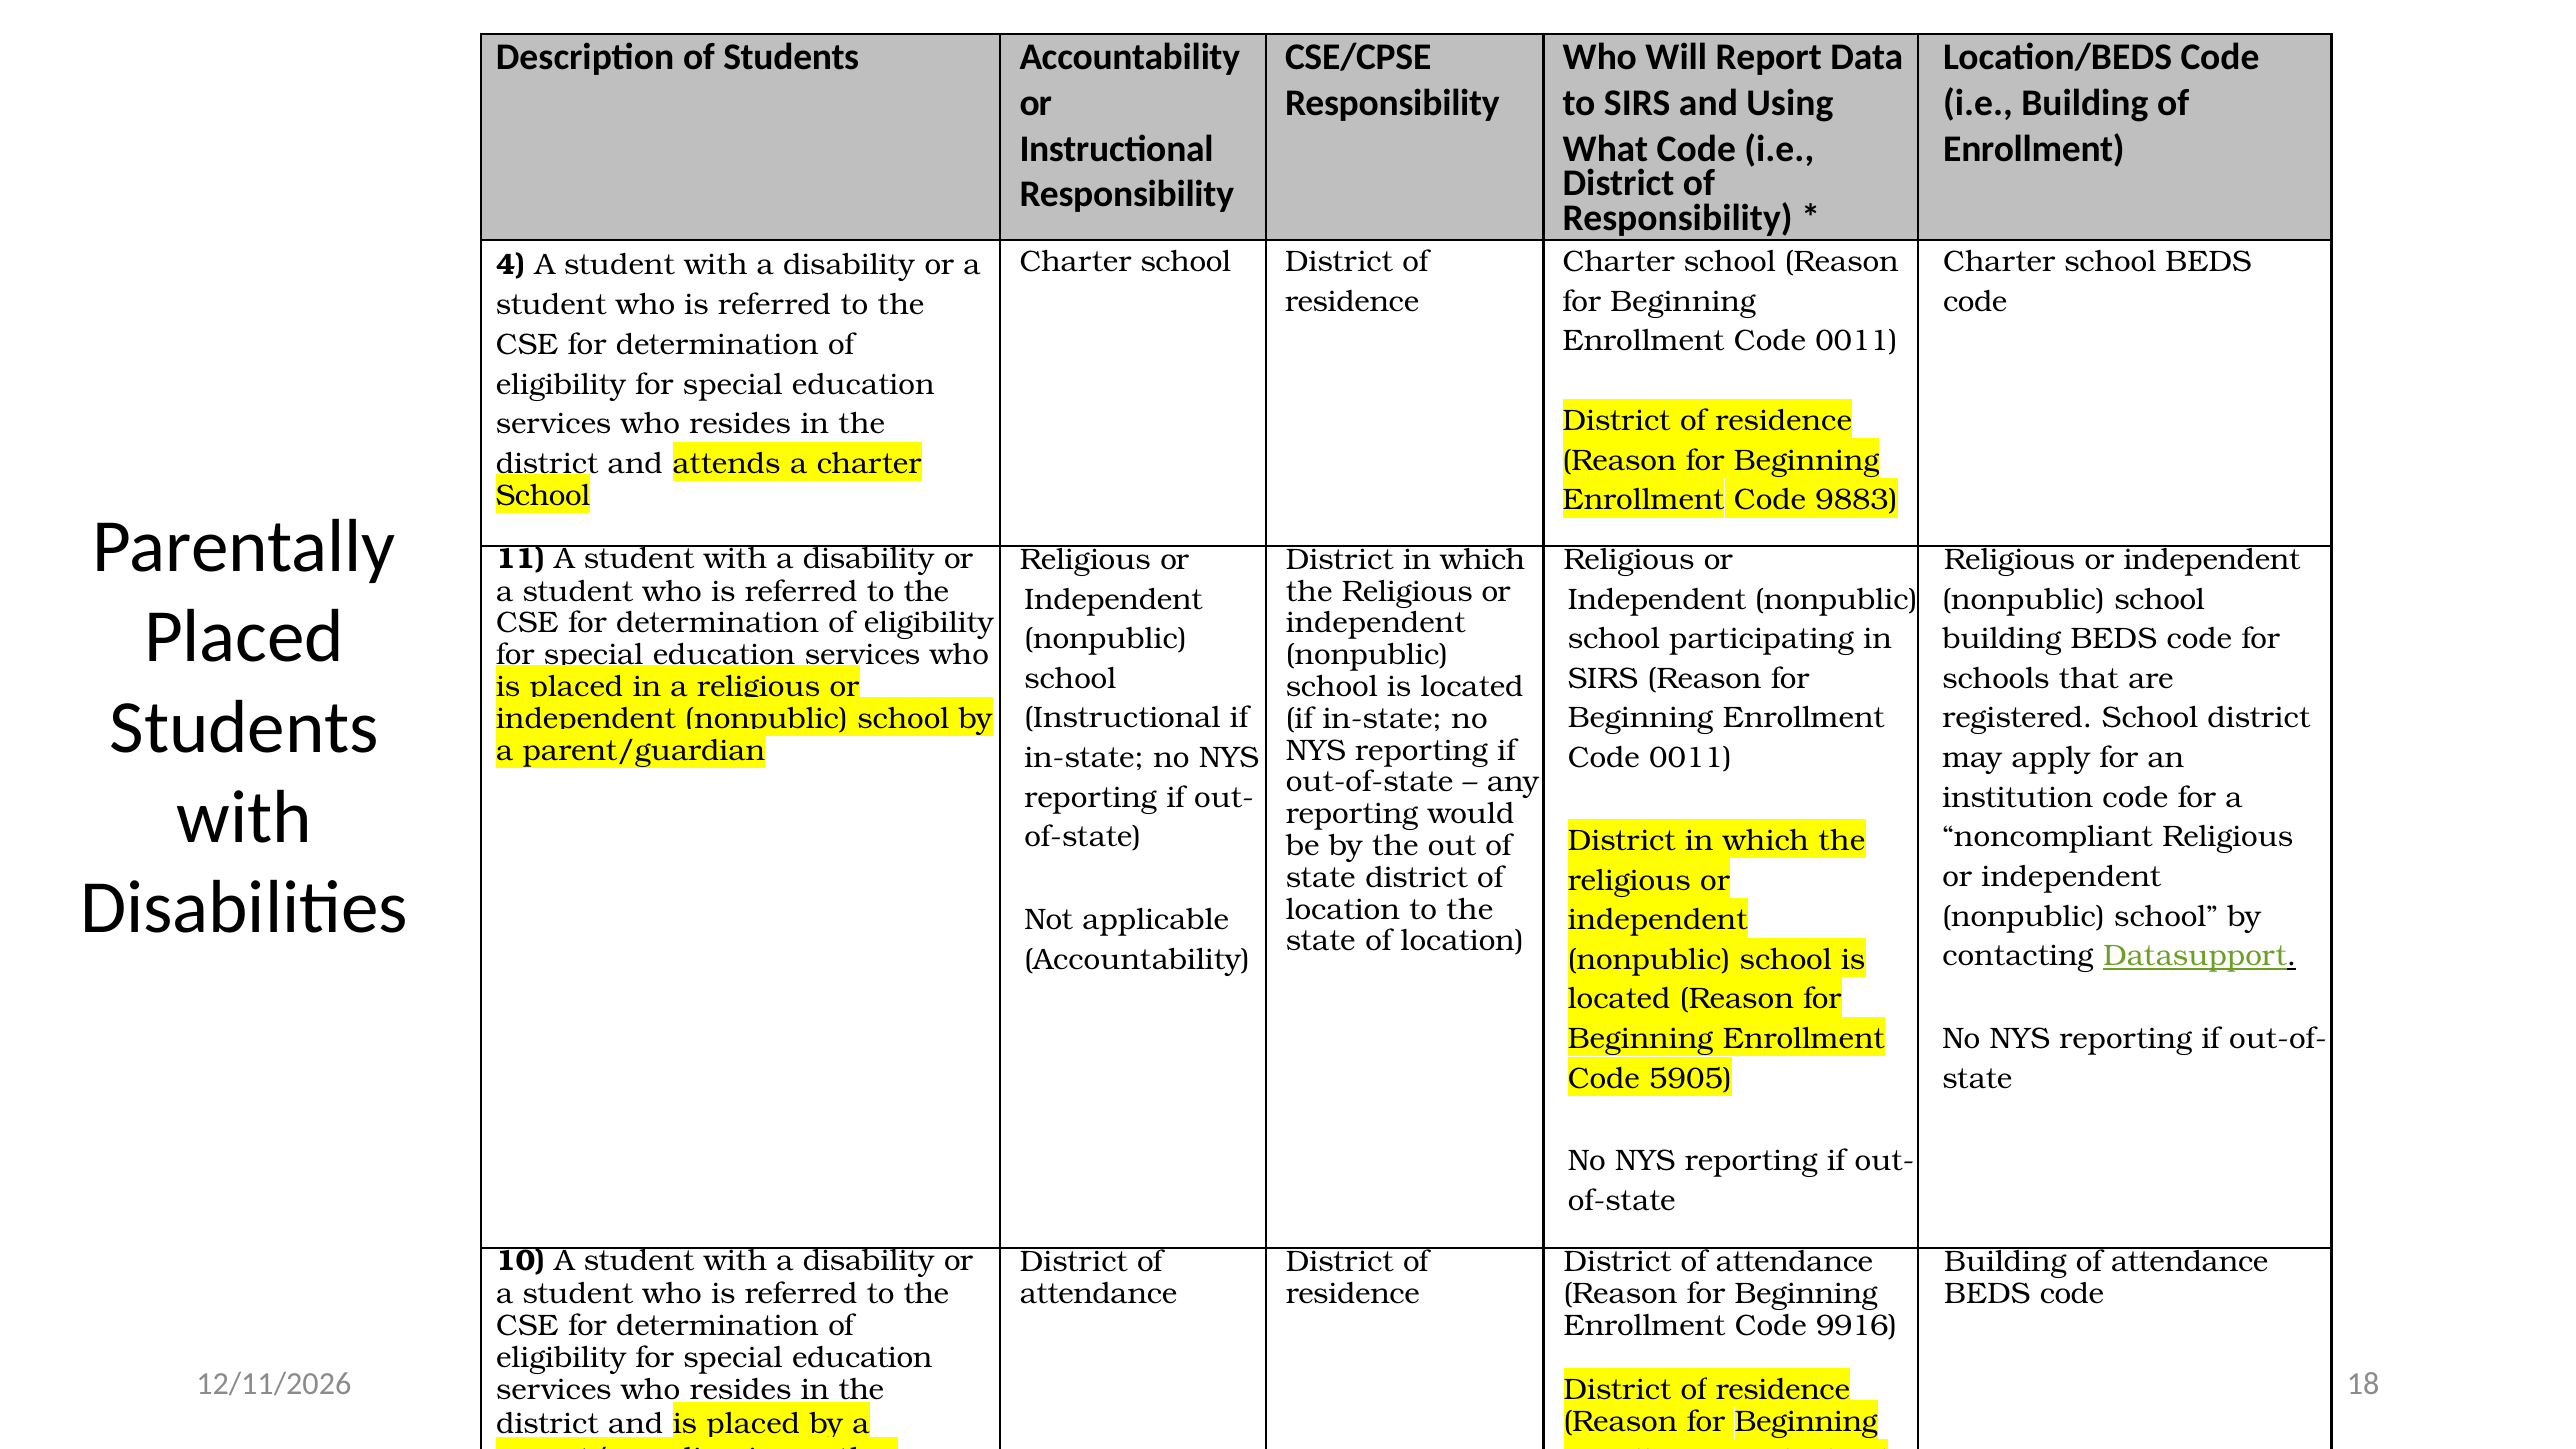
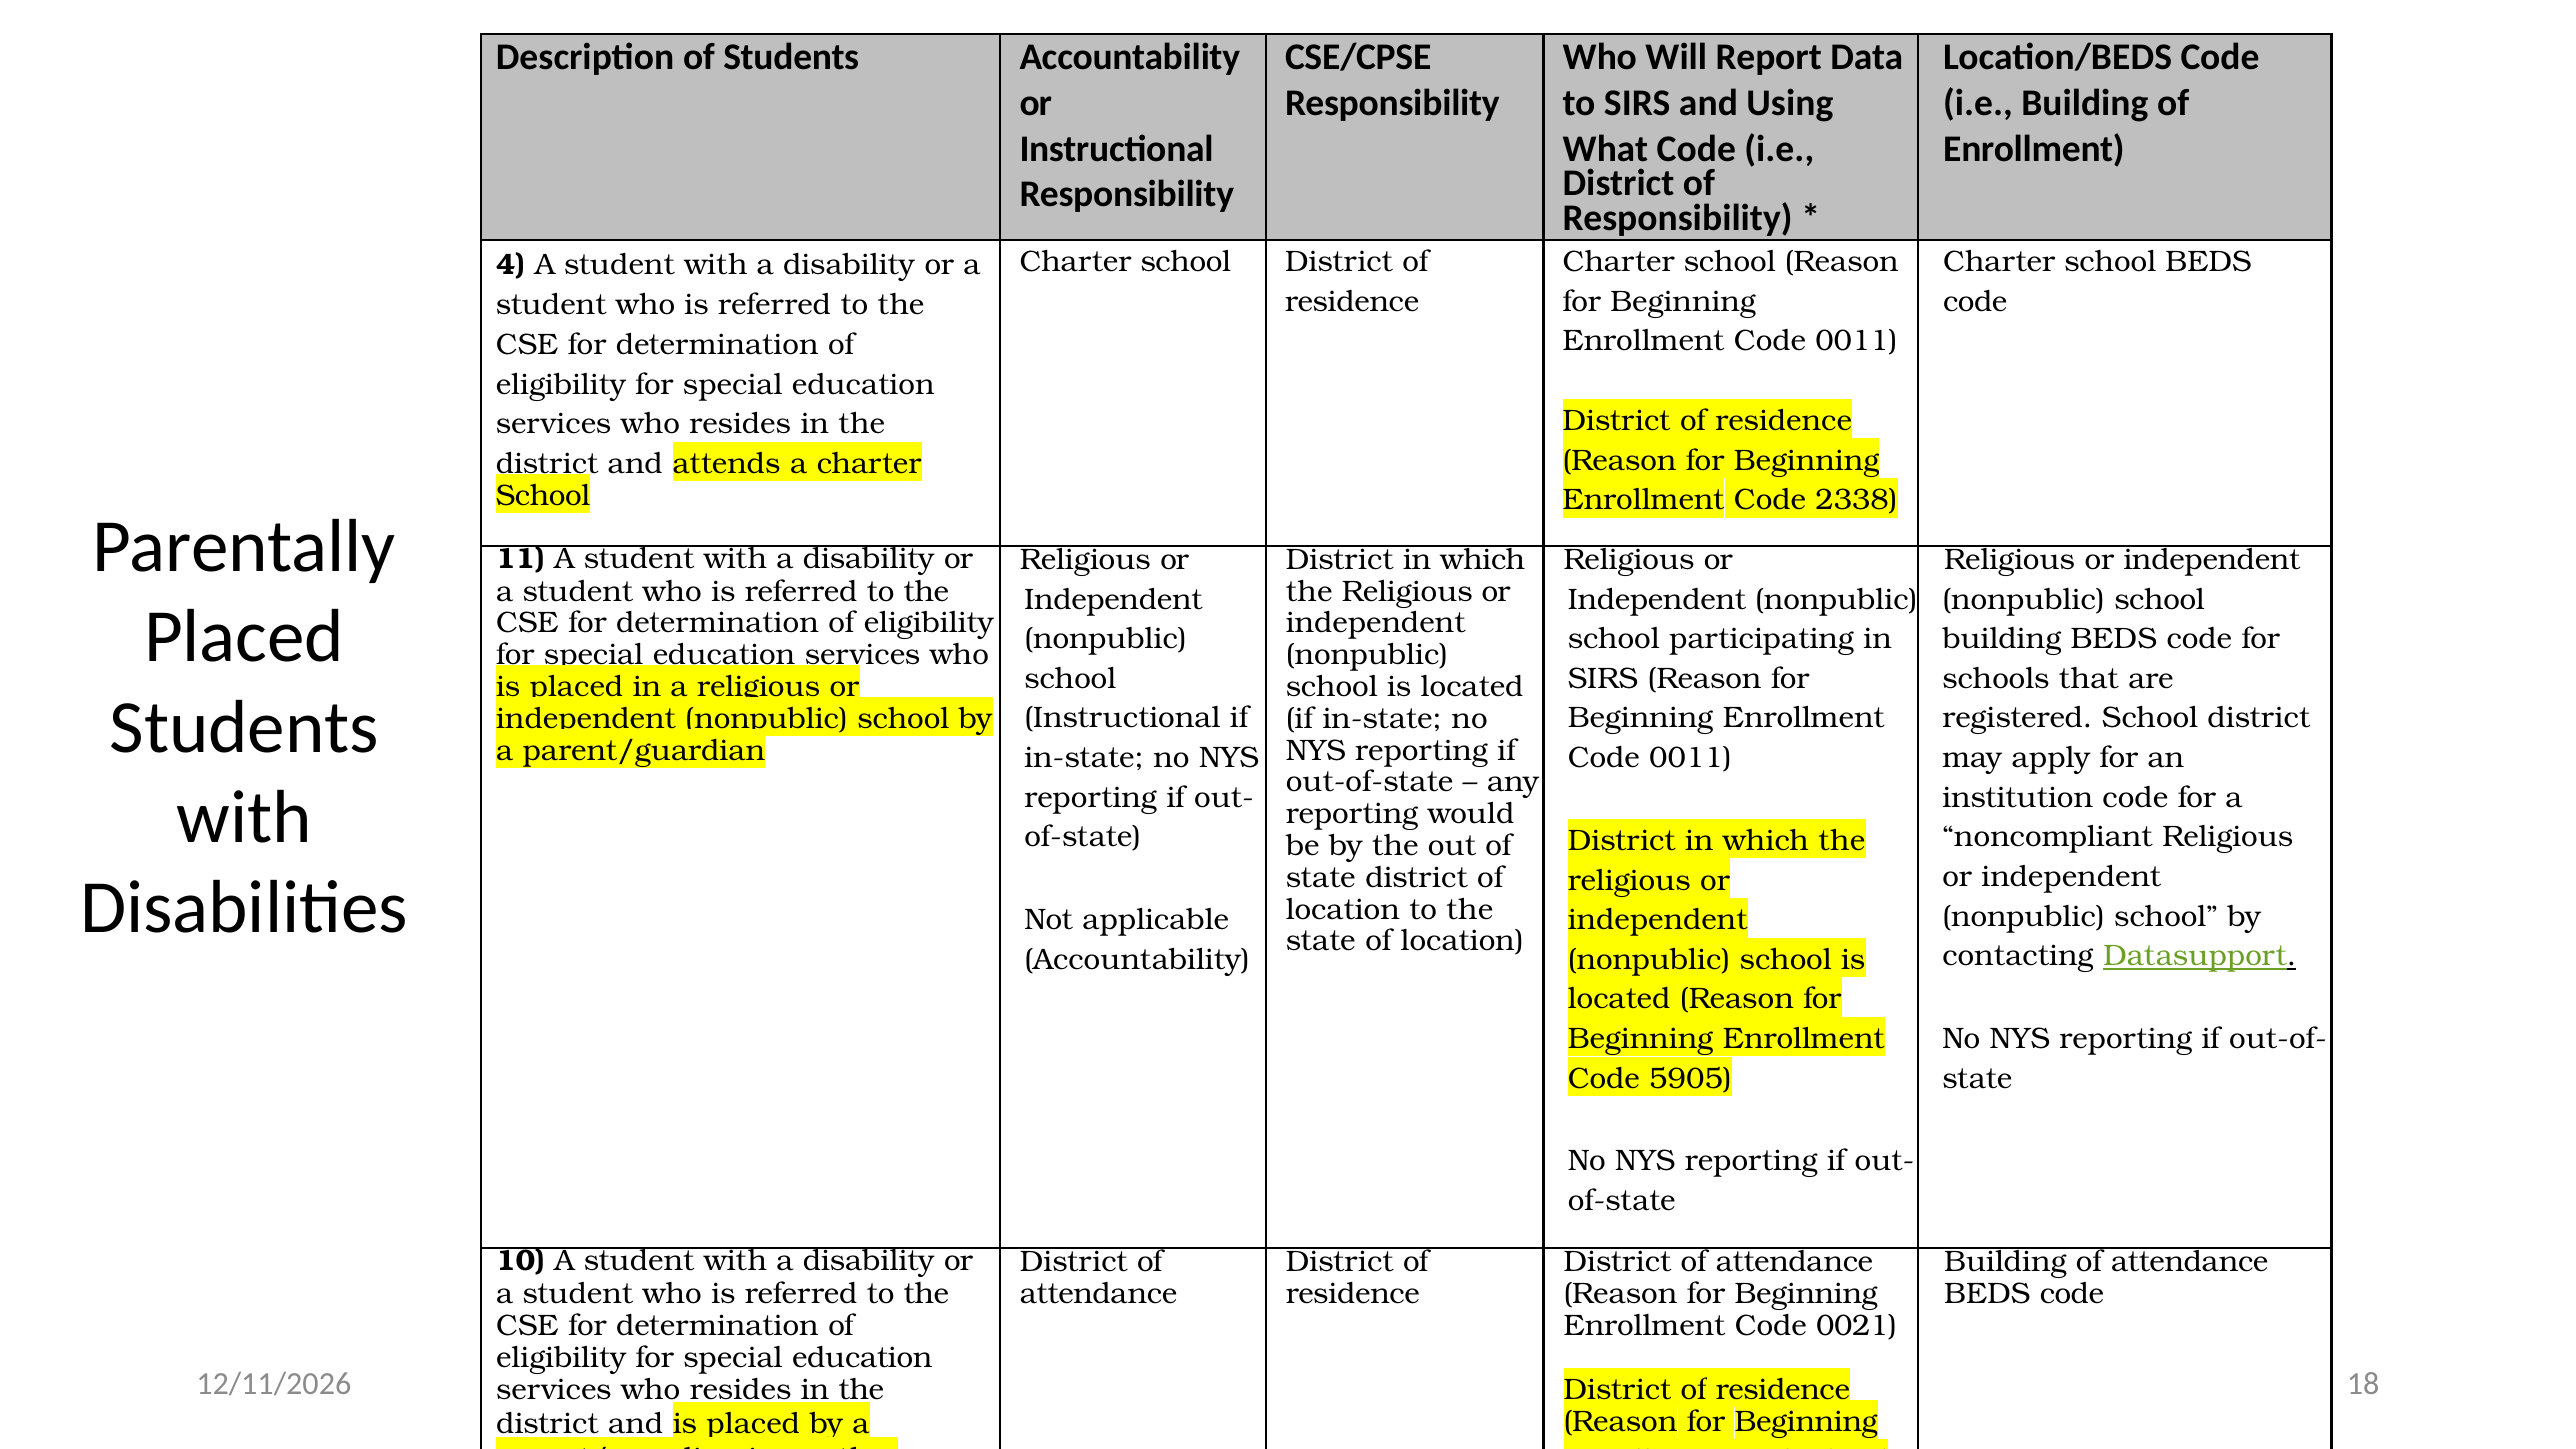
9883: 9883 -> 2338
9916: 9916 -> 0021
